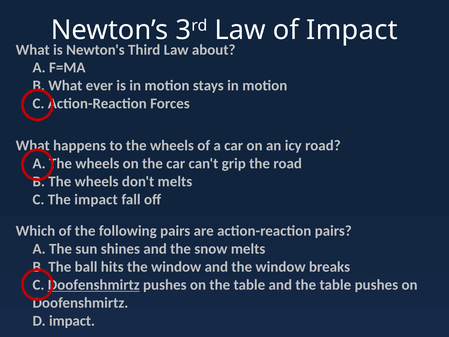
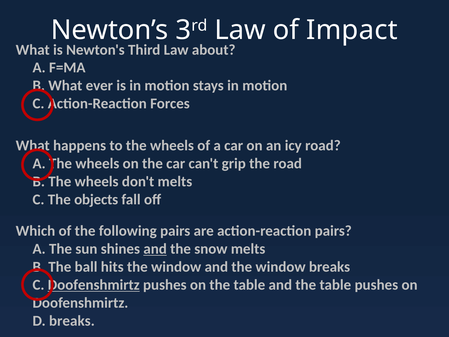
The impact: impact -> objects
and at (155, 249) underline: none -> present
D impact: impact -> breaks
